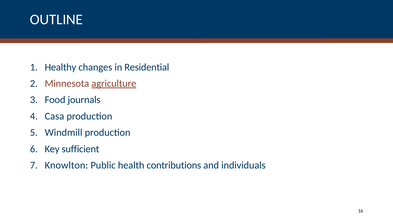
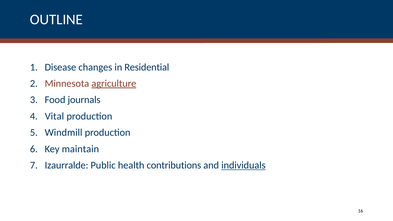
Healthy: Healthy -> Disease
Casa: Casa -> Vital
sufficient: sufficient -> maintain
Knowlton: Knowlton -> Izaurralde
individuals underline: none -> present
